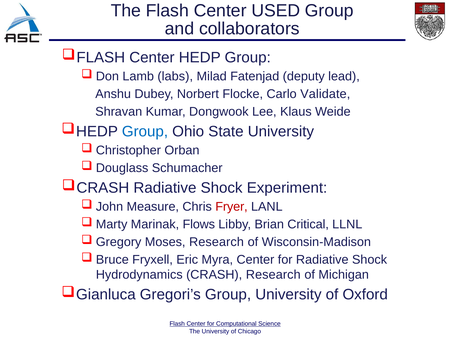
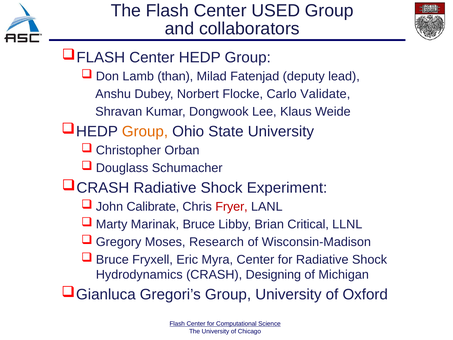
labs: labs -> than
Group at (145, 131) colour: blue -> orange
Measure: Measure -> Calibrate
Marinak Flows: Flows -> Bruce
CRASH Research: Research -> Designing
